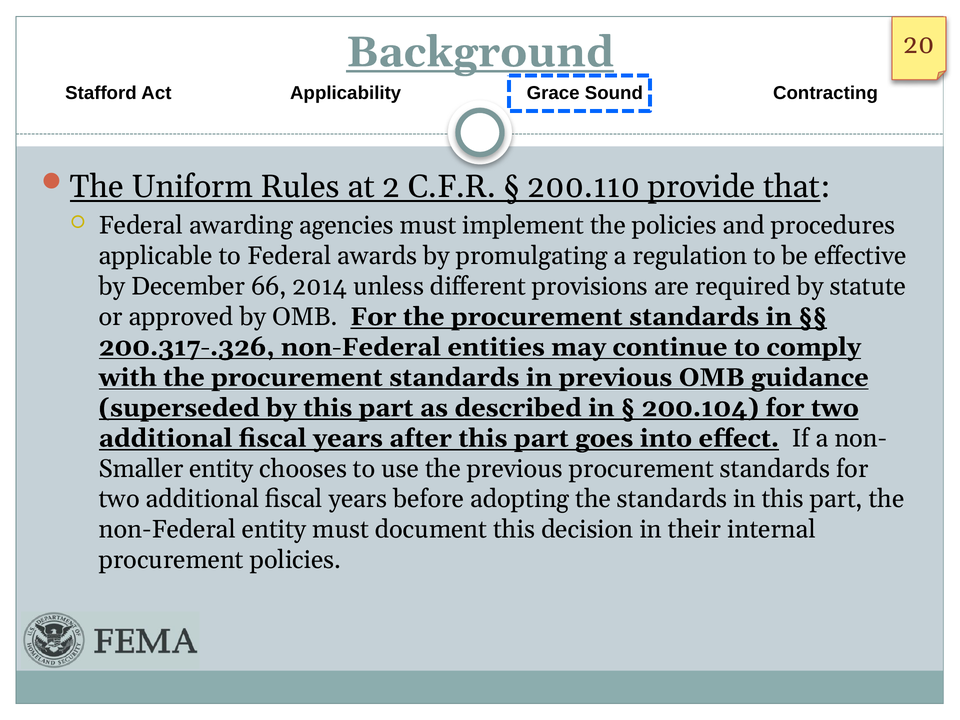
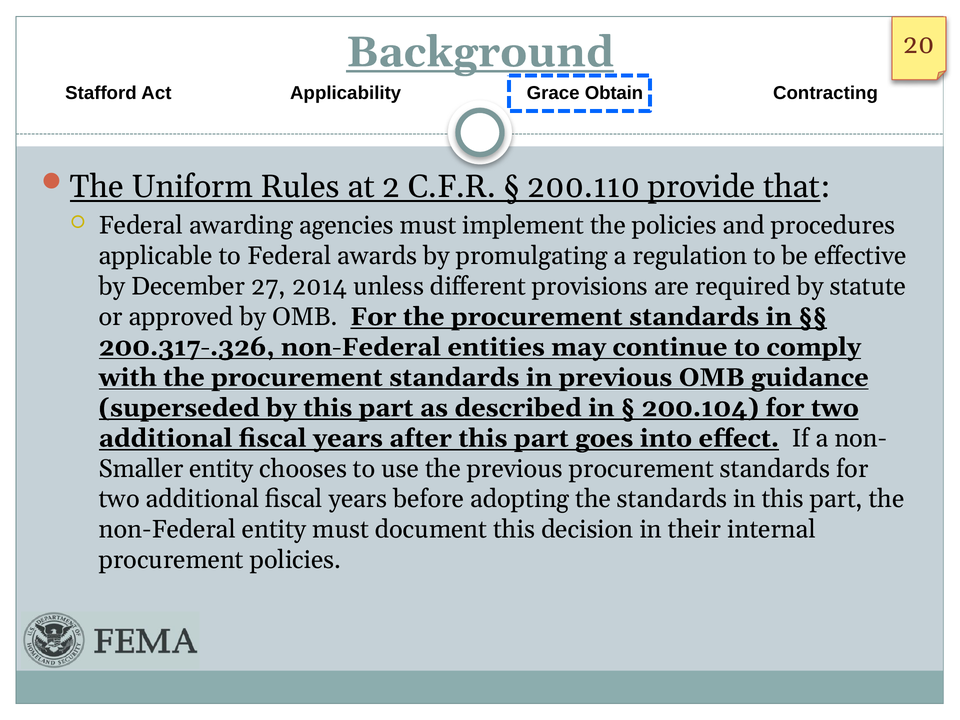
Sound: Sound -> Obtain
66: 66 -> 27
